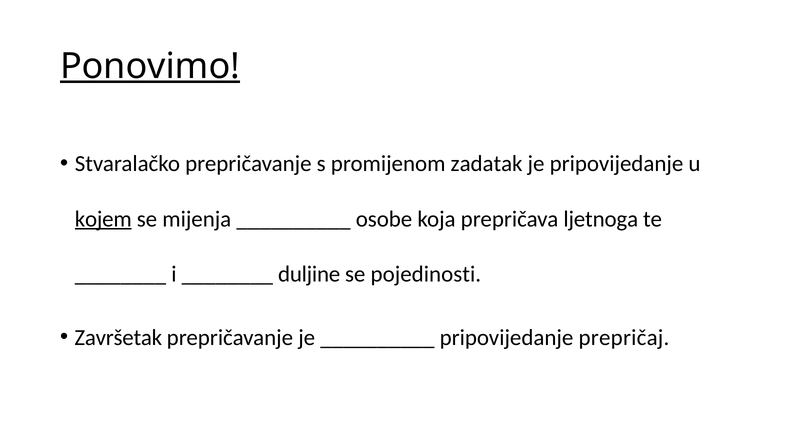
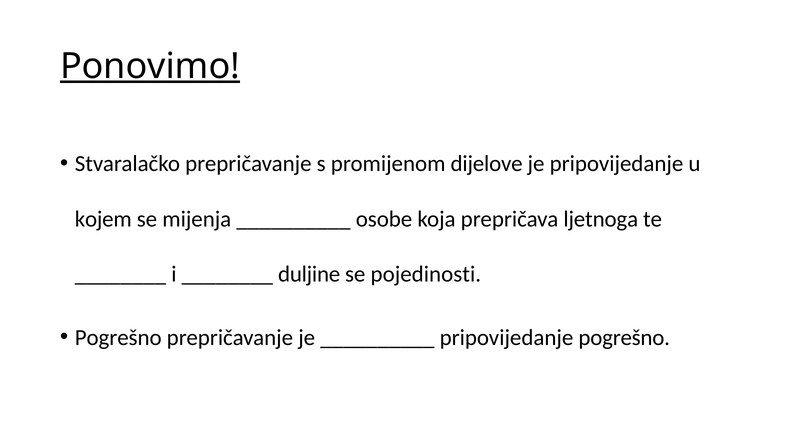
zadatak: zadatak -> dijelove
kojem underline: present -> none
Završetak at (118, 337): Završetak -> Pogrešno
pripovijedanje prepričaj: prepričaj -> pogrešno
